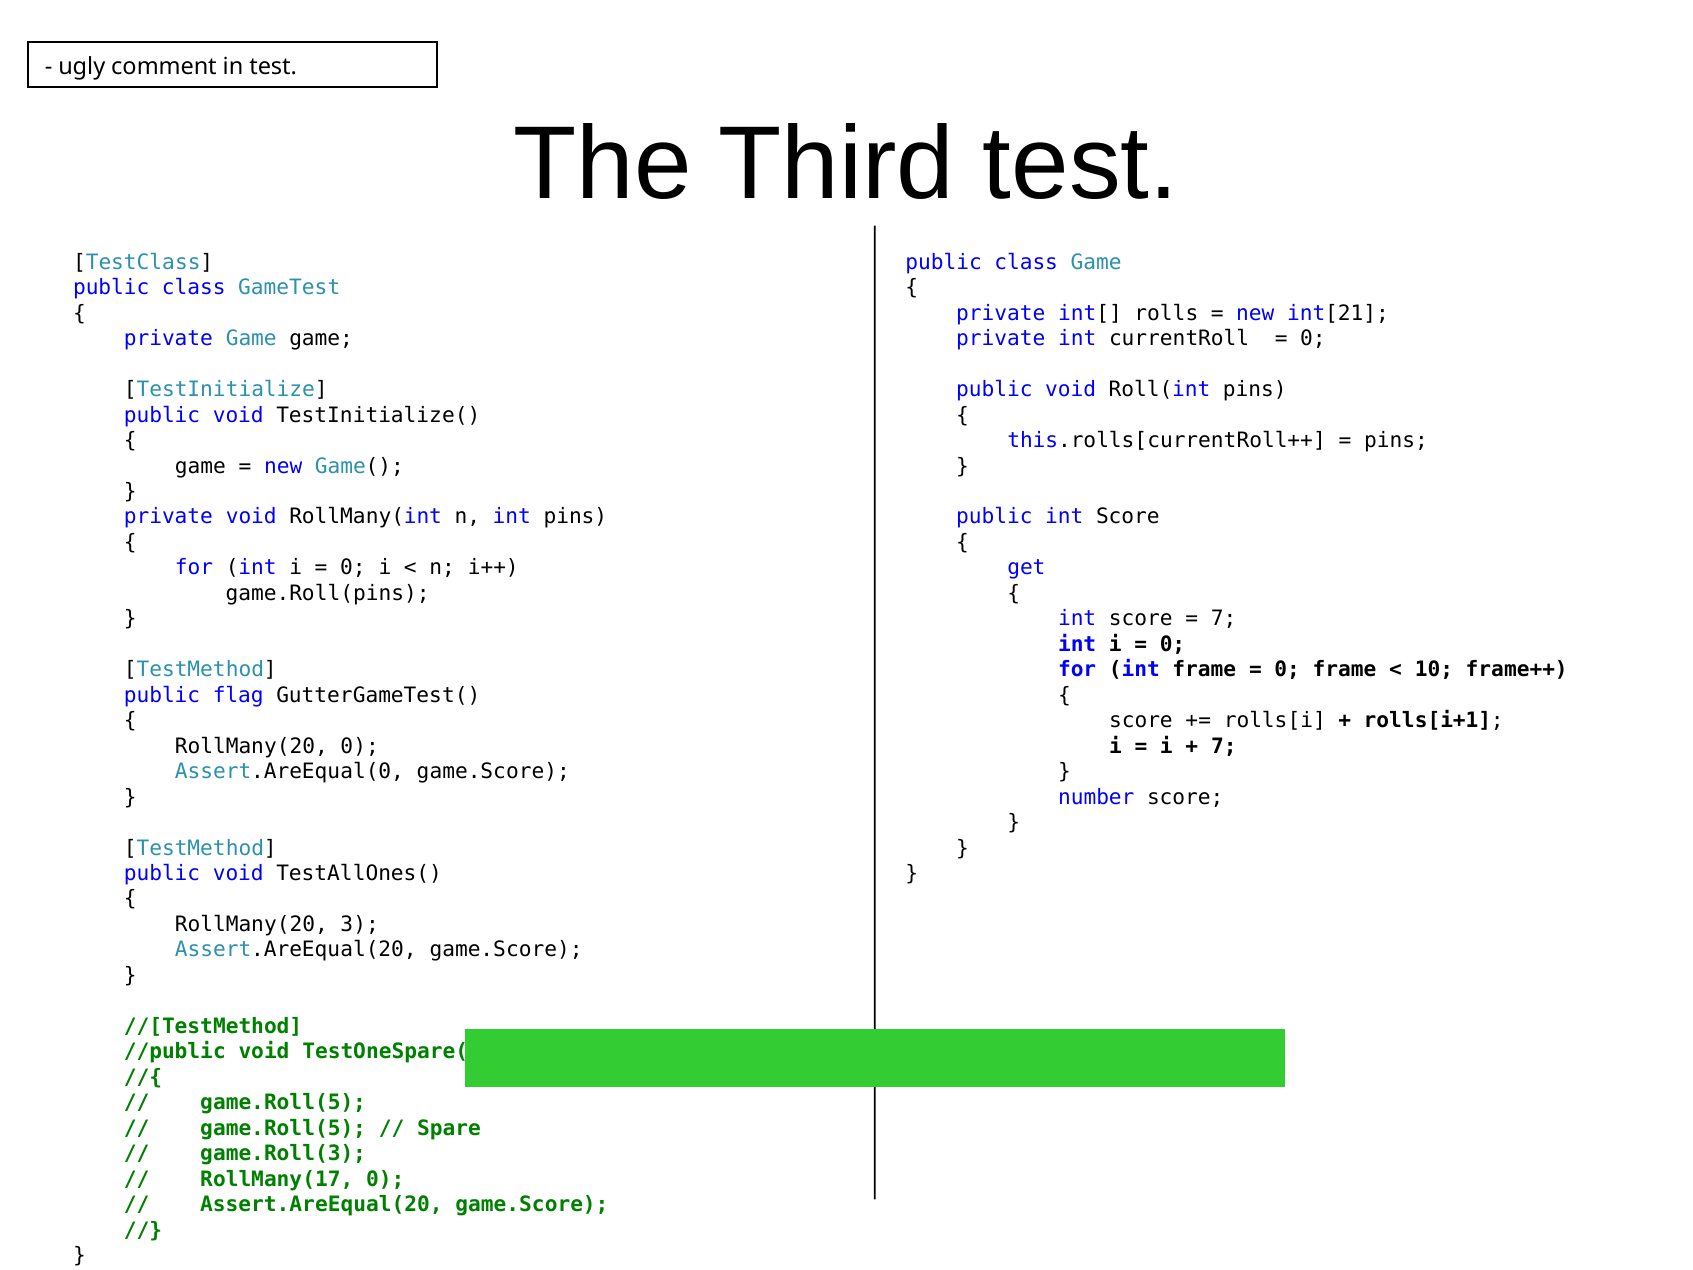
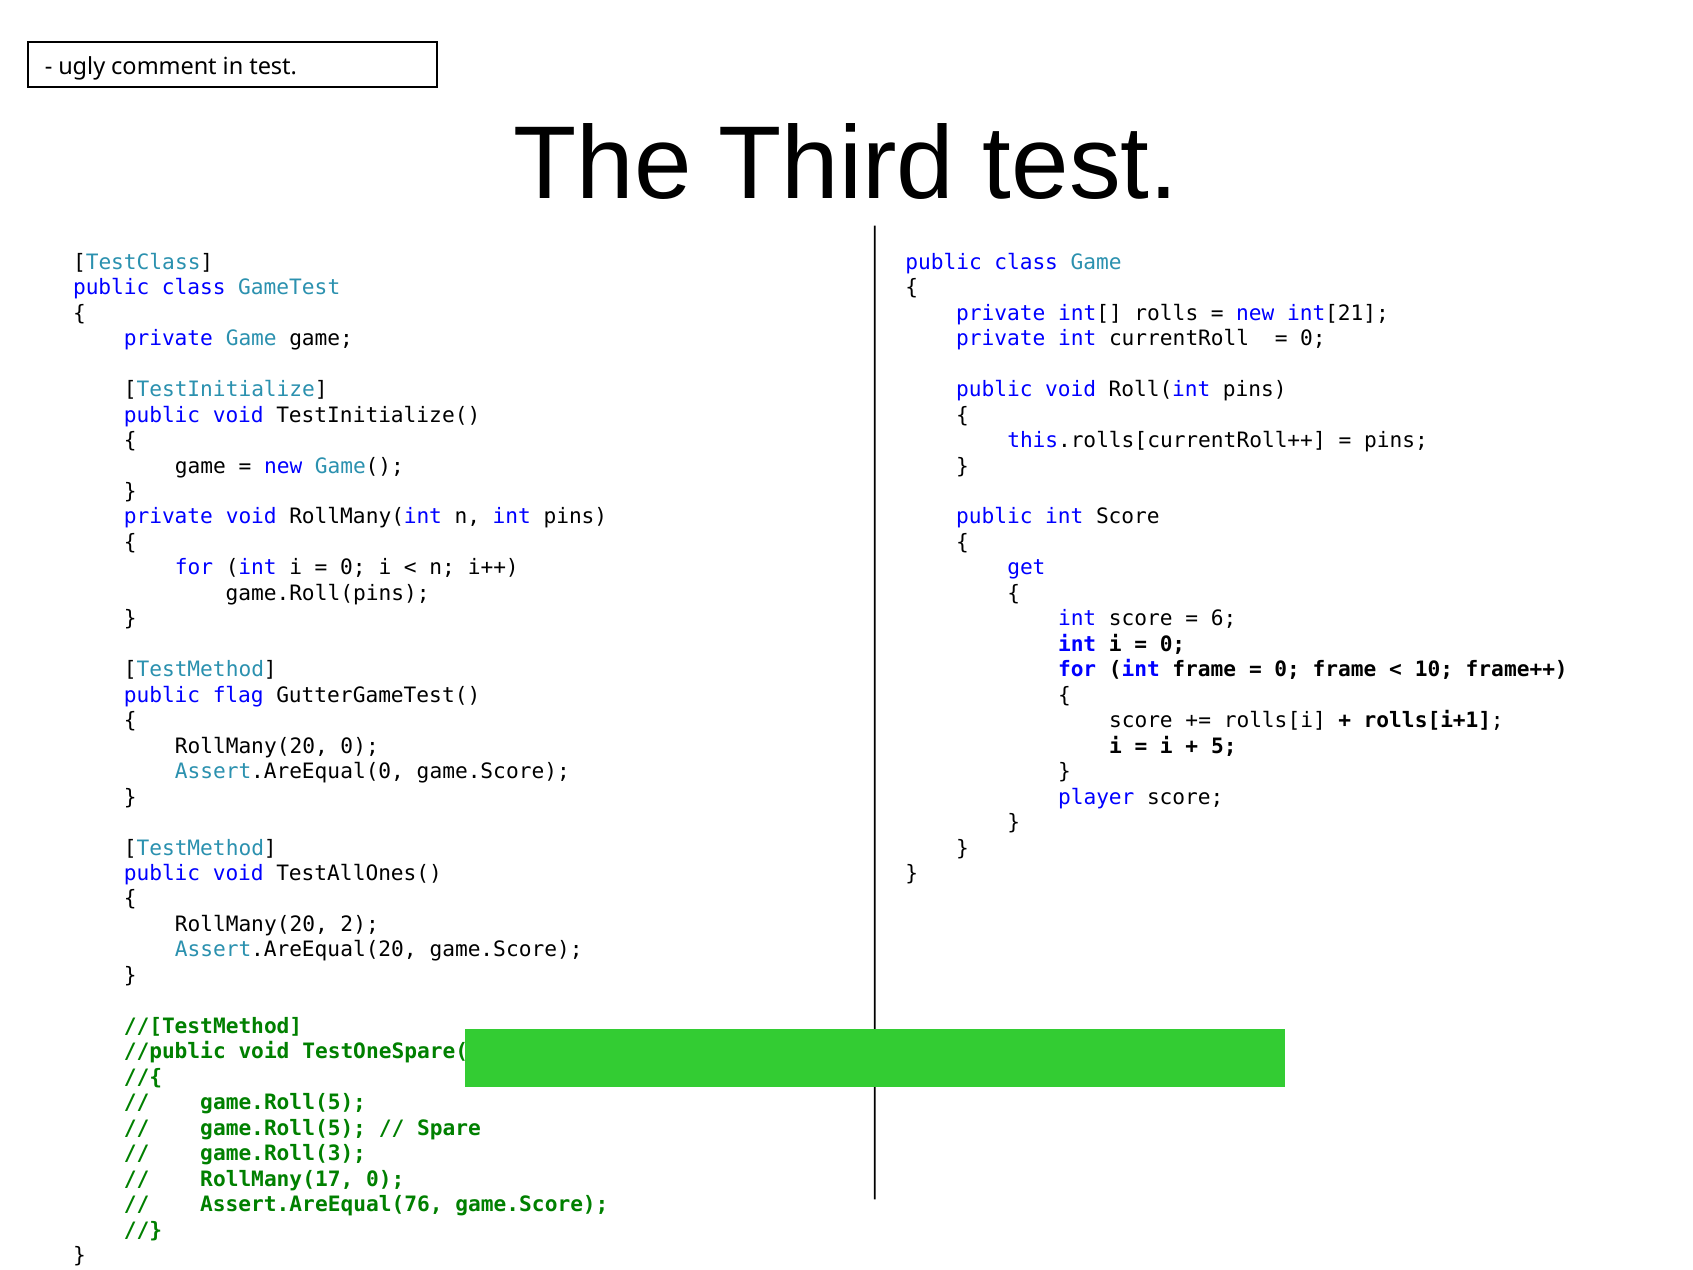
7 at (1224, 619): 7 -> 6
7 at (1224, 746): 7 -> 5
number: number -> player
3: 3 -> 2
Assert.AreEqual(20 at (321, 1204): Assert.AreEqual(20 -> Assert.AreEqual(76
